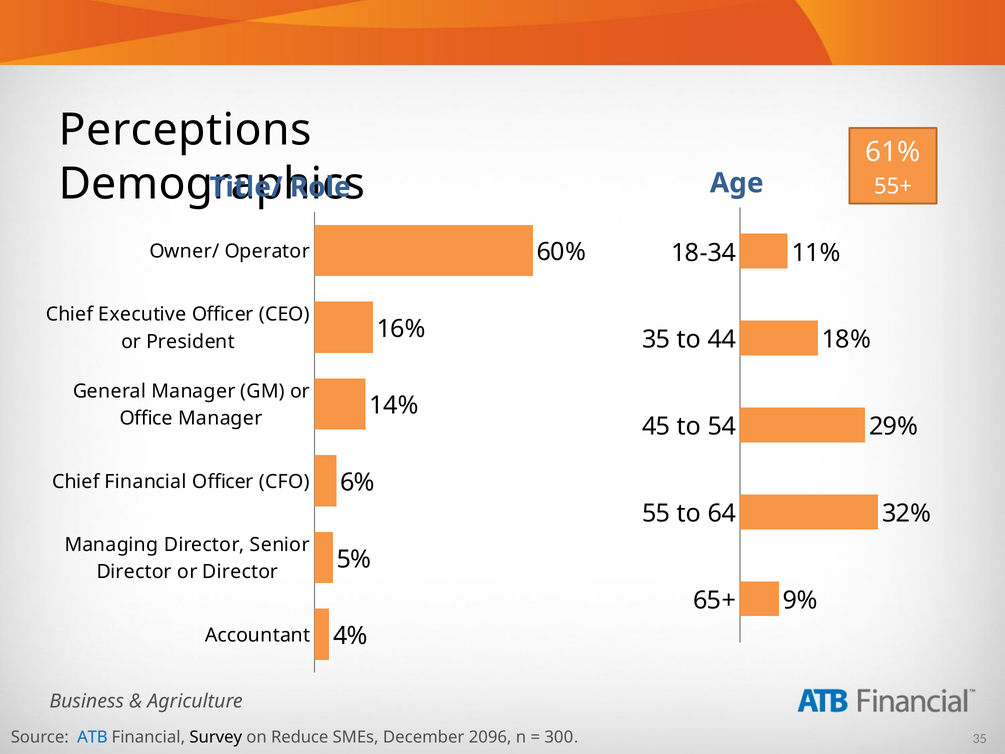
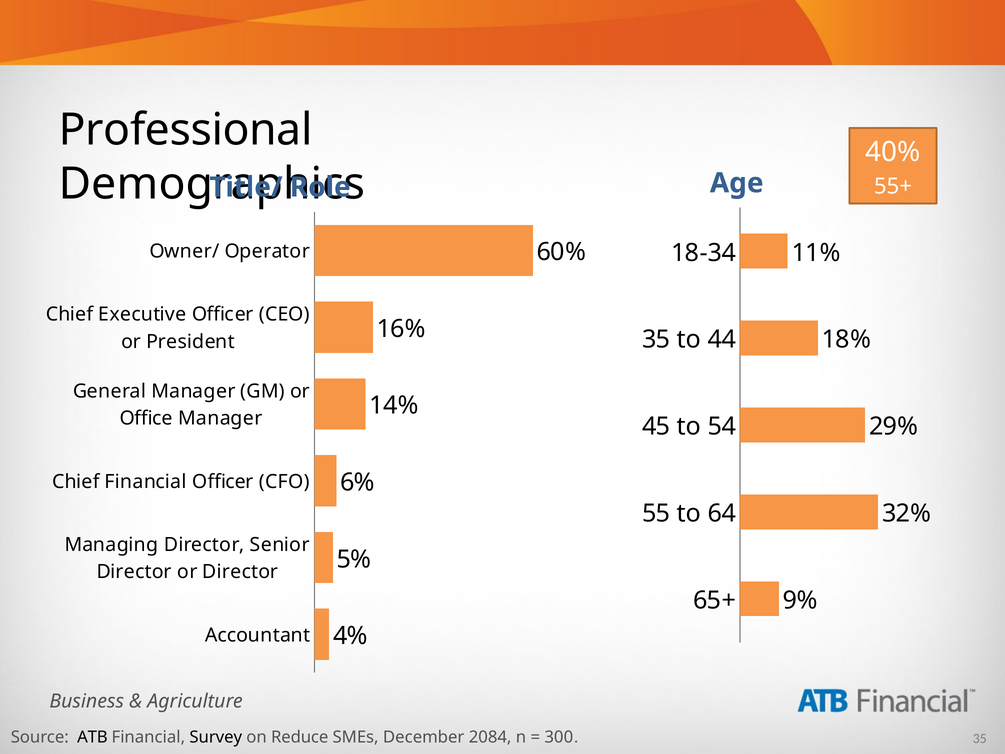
Perceptions: Perceptions -> Professional
61%: 61% -> 40%
ATB colour: blue -> black
2096: 2096 -> 2084
